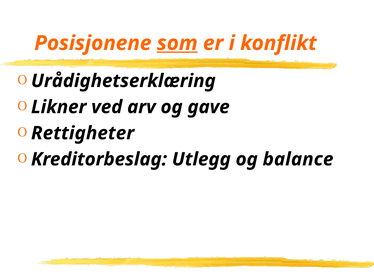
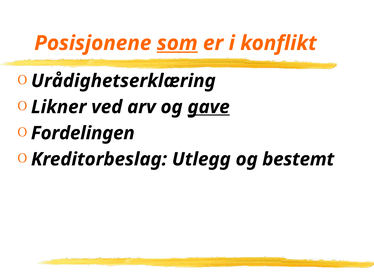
gave underline: none -> present
Rettigheter: Rettigheter -> Fordelingen
balance: balance -> bestemt
